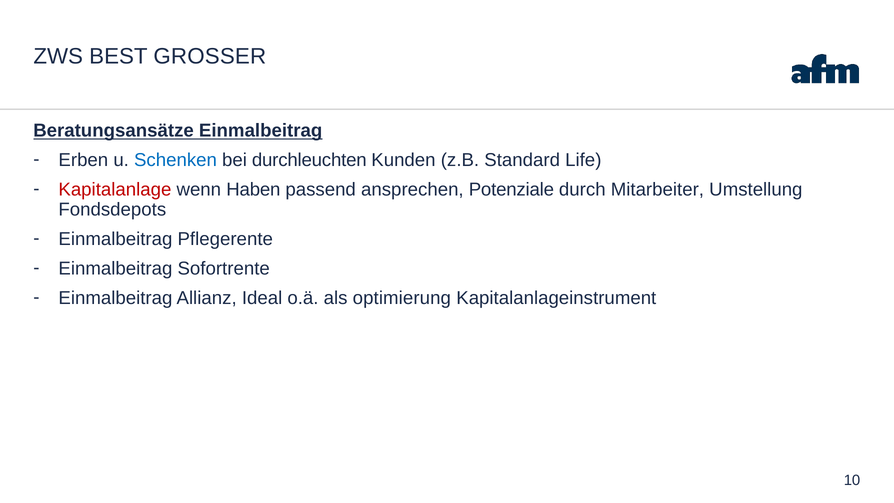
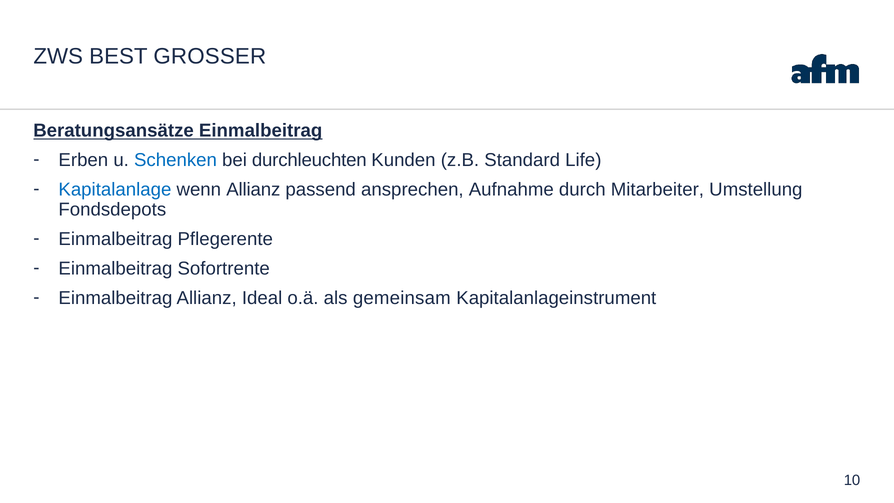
Kapitalanlage colour: red -> blue
wenn Haben: Haben -> Allianz
Potenziale: Potenziale -> Aufnahme
optimierung: optimierung -> gemeinsam
